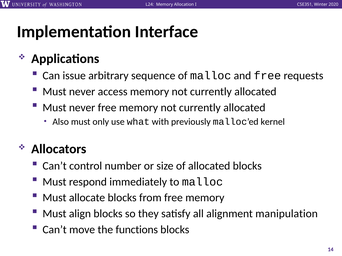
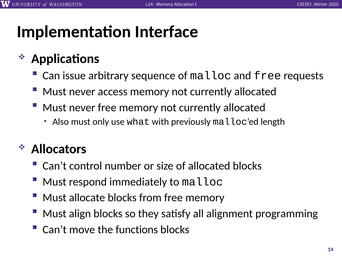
kernel: kernel -> length
manipulation: manipulation -> programming
